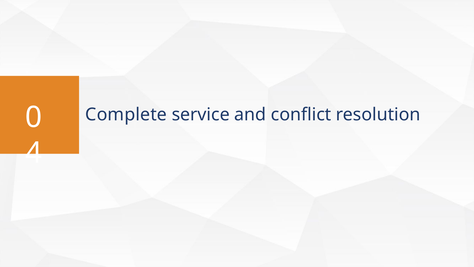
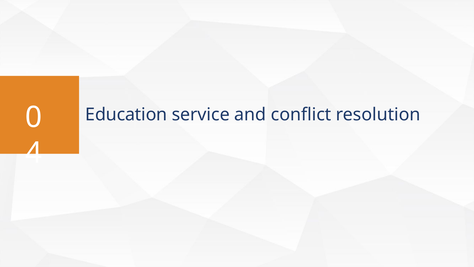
Complete: Complete -> Education
